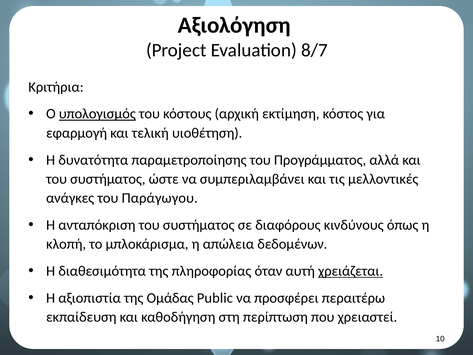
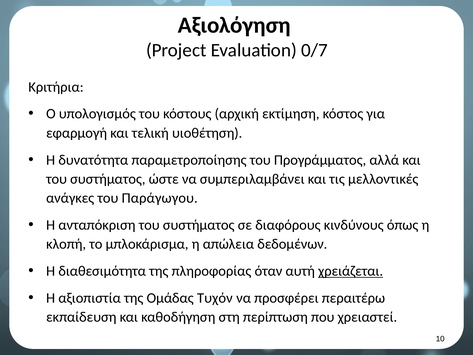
8/7: 8/7 -> 0/7
υπολογισμός underline: present -> none
Public: Public -> Τυχόν
